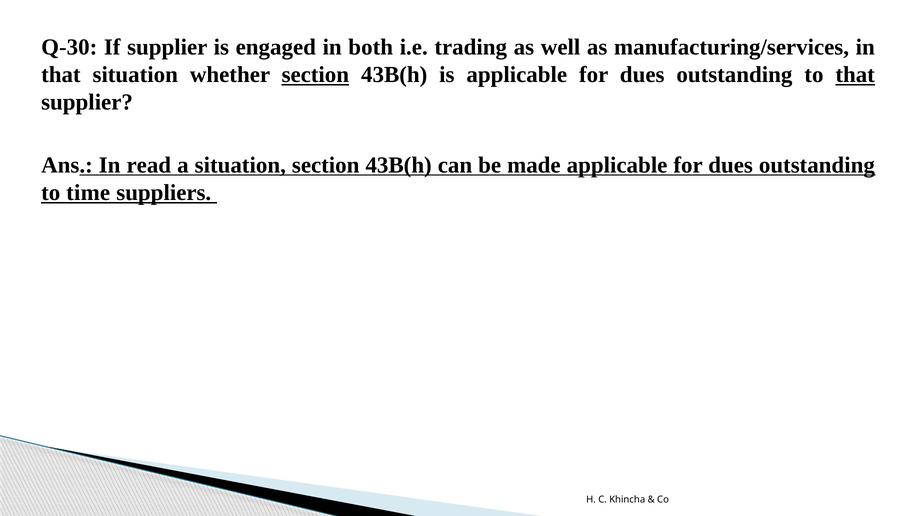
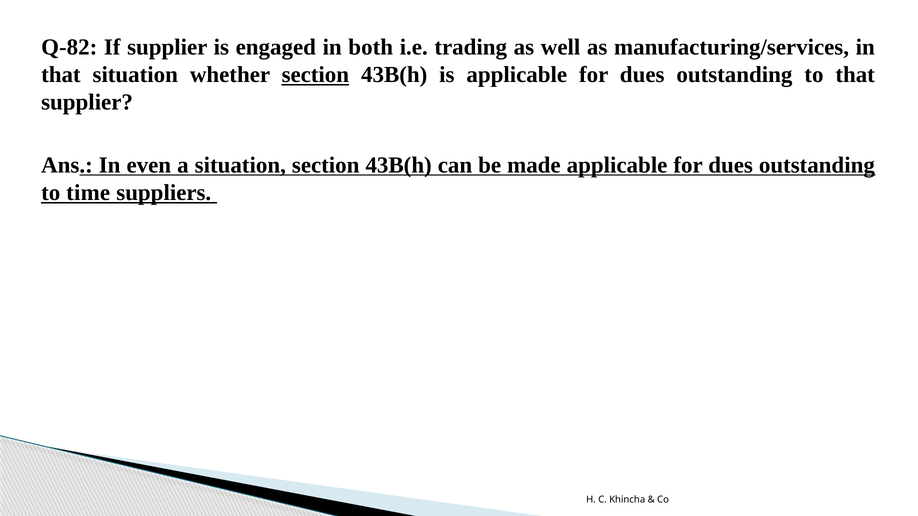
Q-30: Q-30 -> Q-82
that at (855, 75) underline: present -> none
read: read -> even
